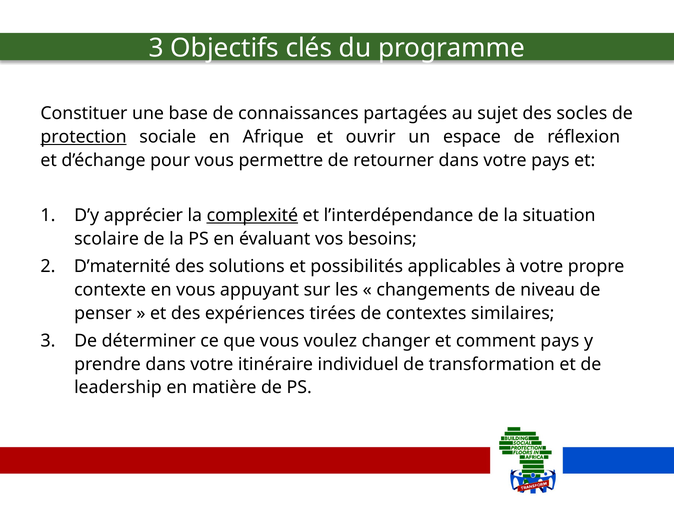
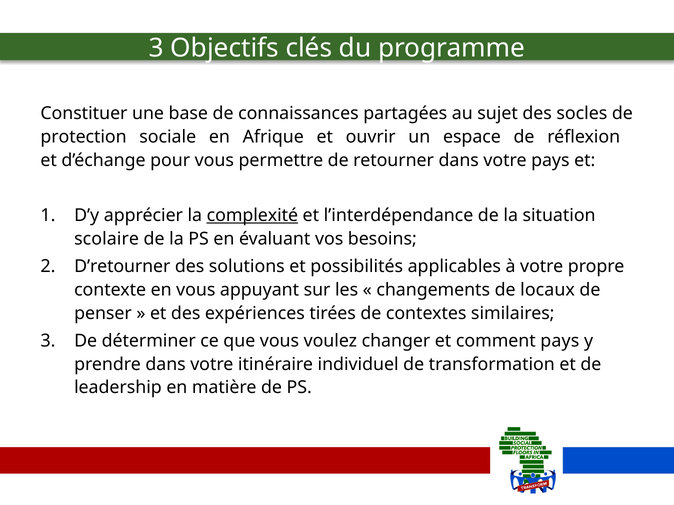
protection underline: present -> none
D’maternité: D’maternité -> D’retourner
niveau: niveau -> locaux
